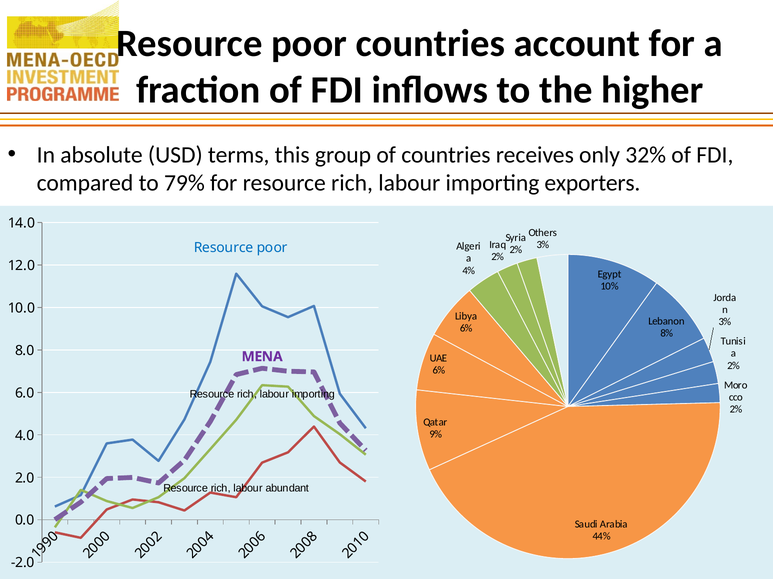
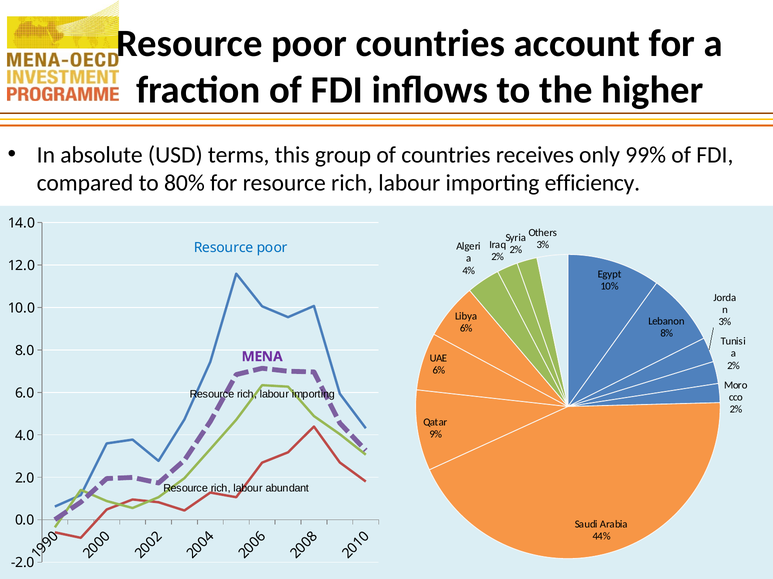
32%: 32% -> 99%
79%: 79% -> 80%
exporters: exporters -> efficiency
